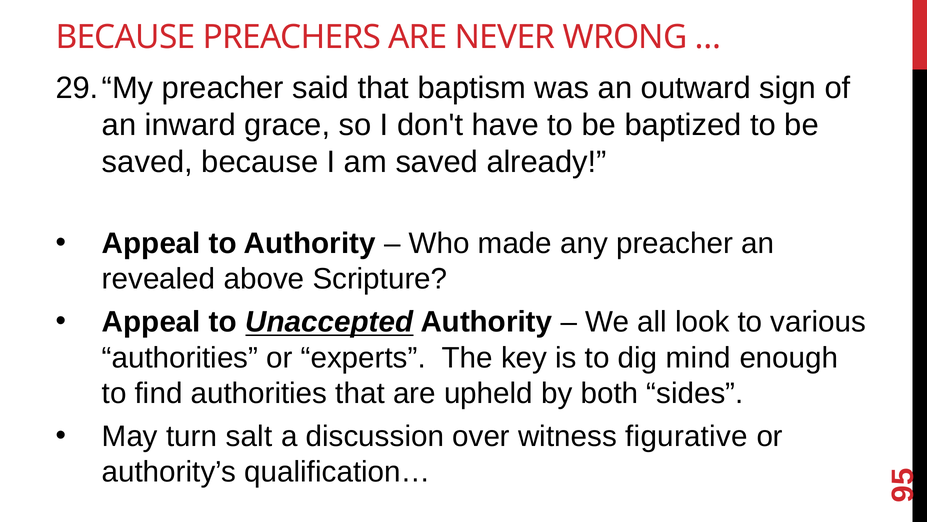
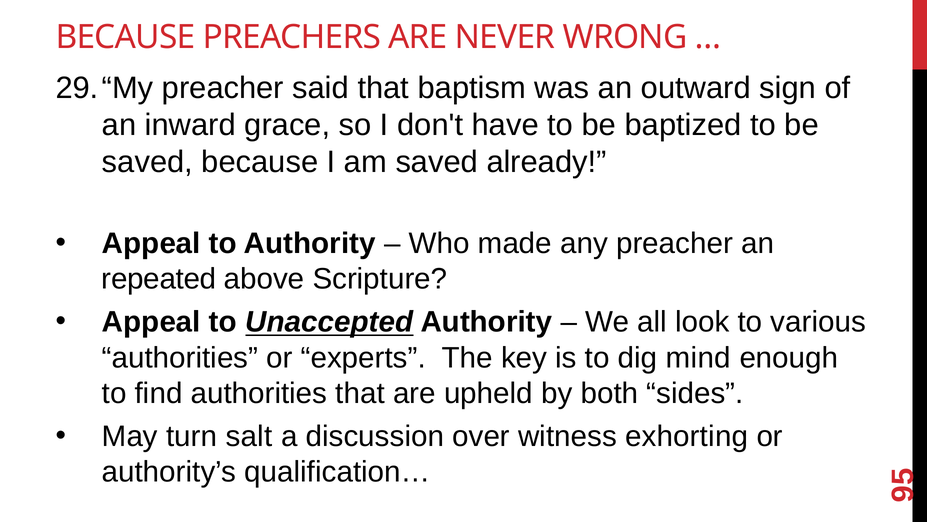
revealed: revealed -> repeated
figurative: figurative -> exhorting
